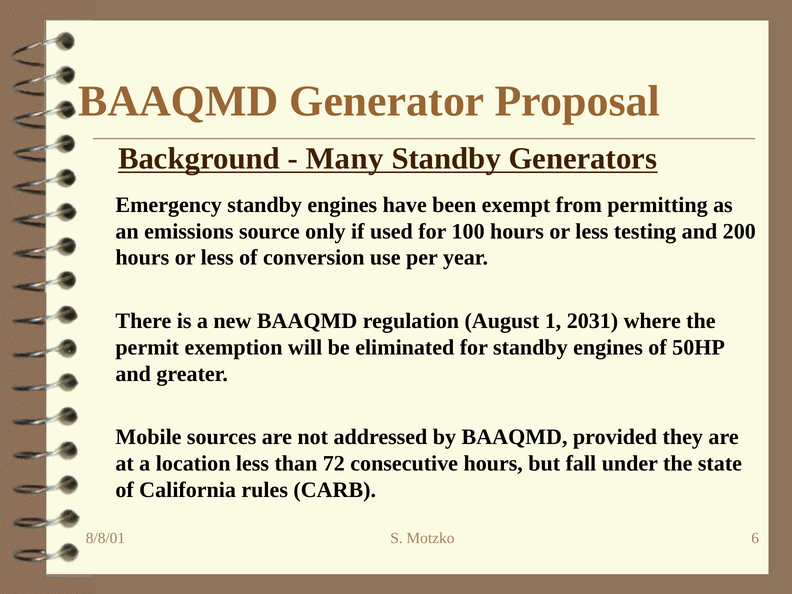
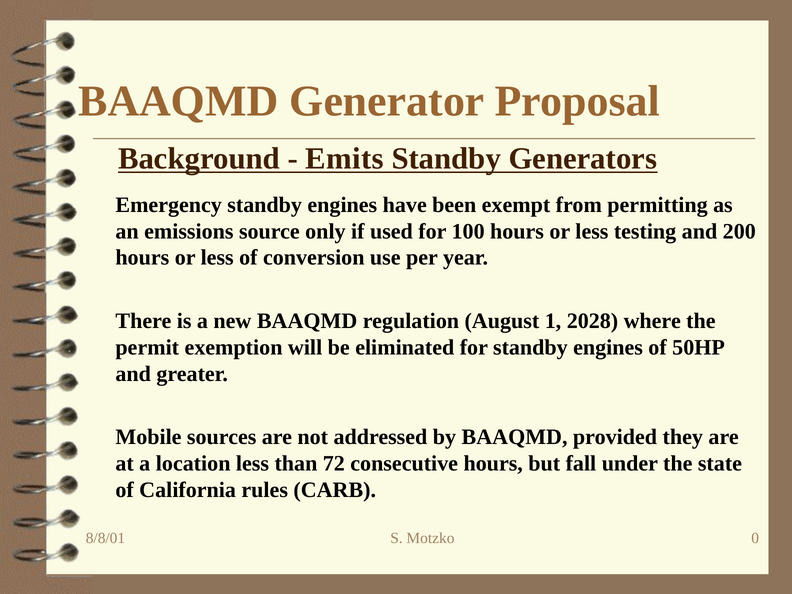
Many: Many -> Emits
2031: 2031 -> 2028
6: 6 -> 0
